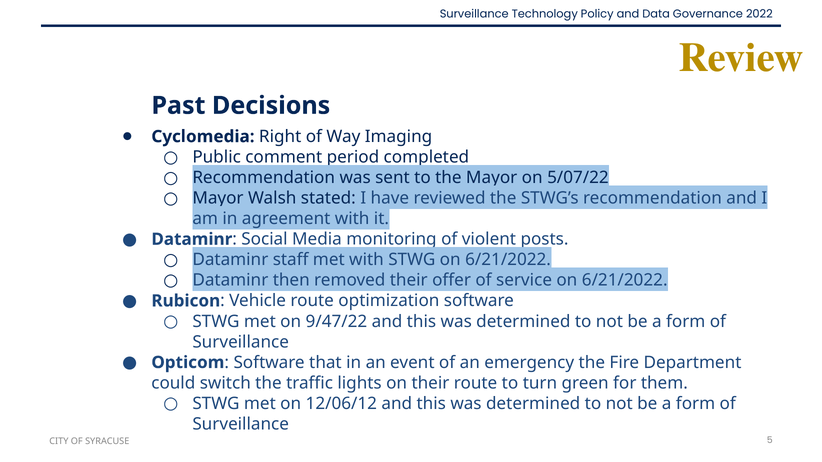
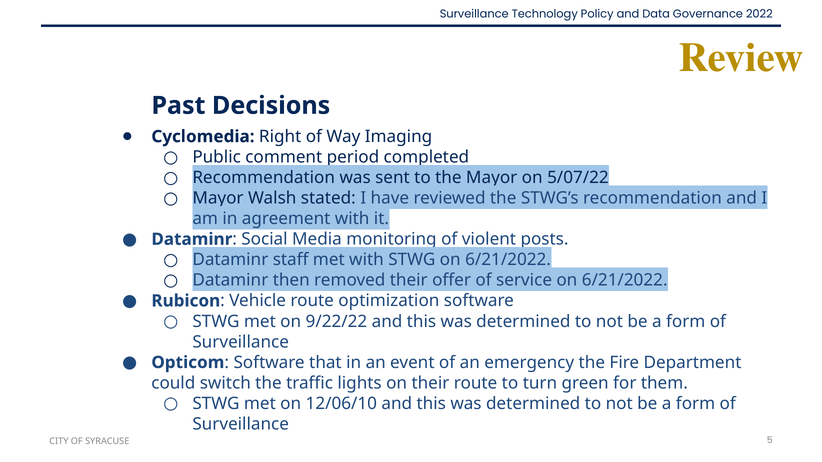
9/47/22: 9/47/22 -> 9/22/22
12/06/12: 12/06/12 -> 12/06/10
